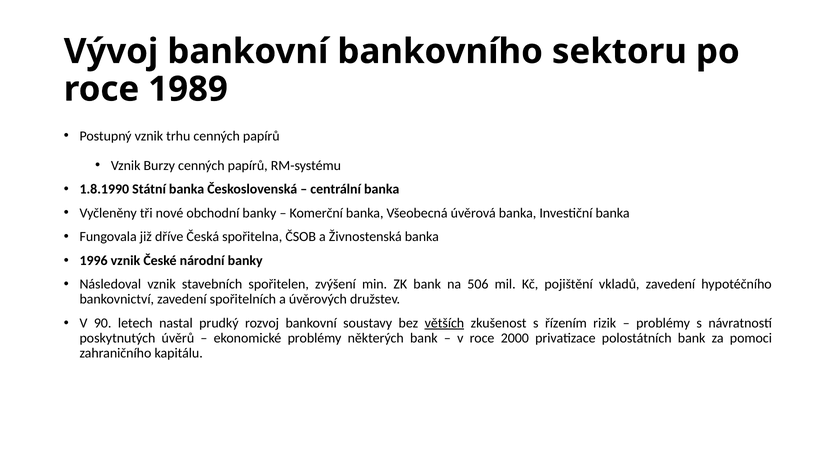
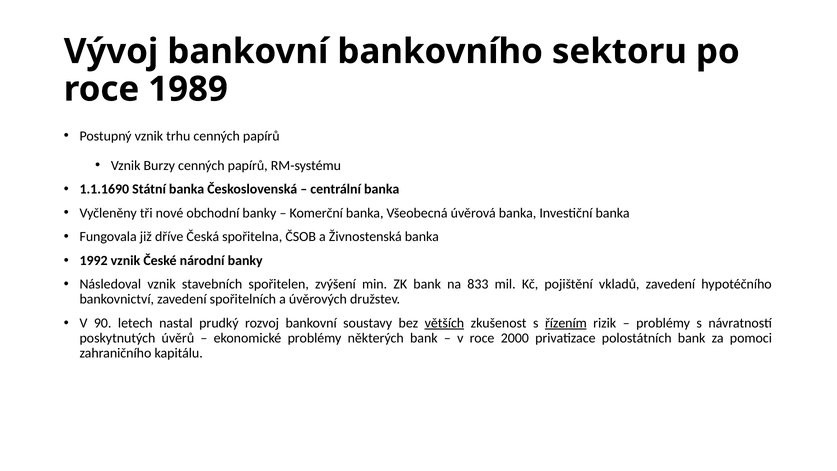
1.8.1990: 1.8.1990 -> 1.1.1690
1996: 1996 -> 1992
506: 506 -> 833
řízením underline: none -> present
